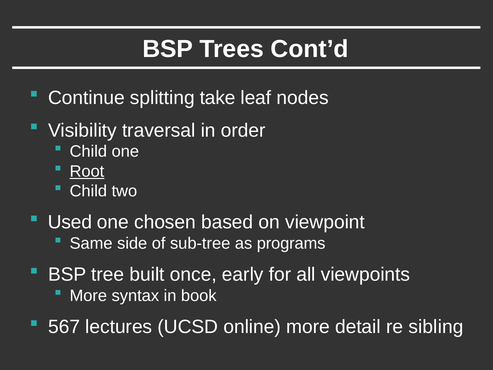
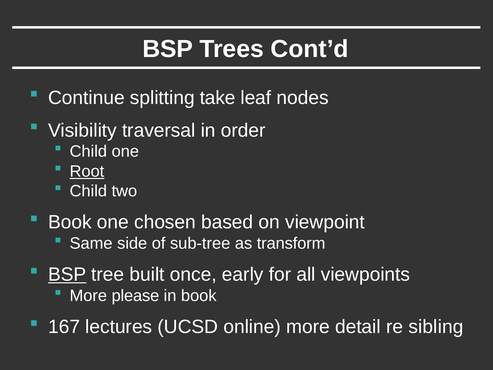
Used at (70, 222): Used -> Book
programs: programs -> transform
BSP at (67, 274) underline: none -> present
syntax: syntax -> please
567: 567 -> 167
